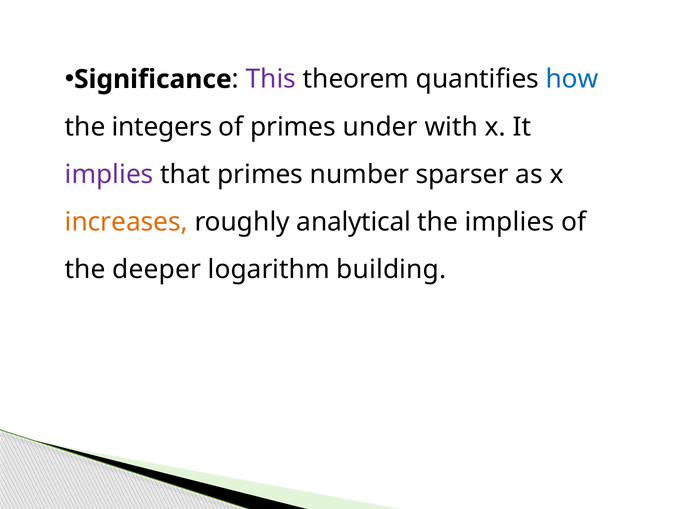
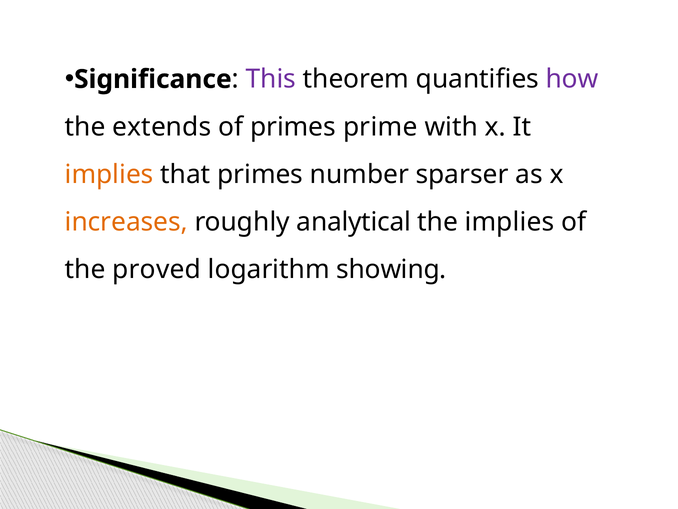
how colour: blue -> purple
integers: integers -> extends
under: under -> prime
implies at (109, 174) colour: purple -> orange
deeper: deeper -> proved
building: building -> showing
